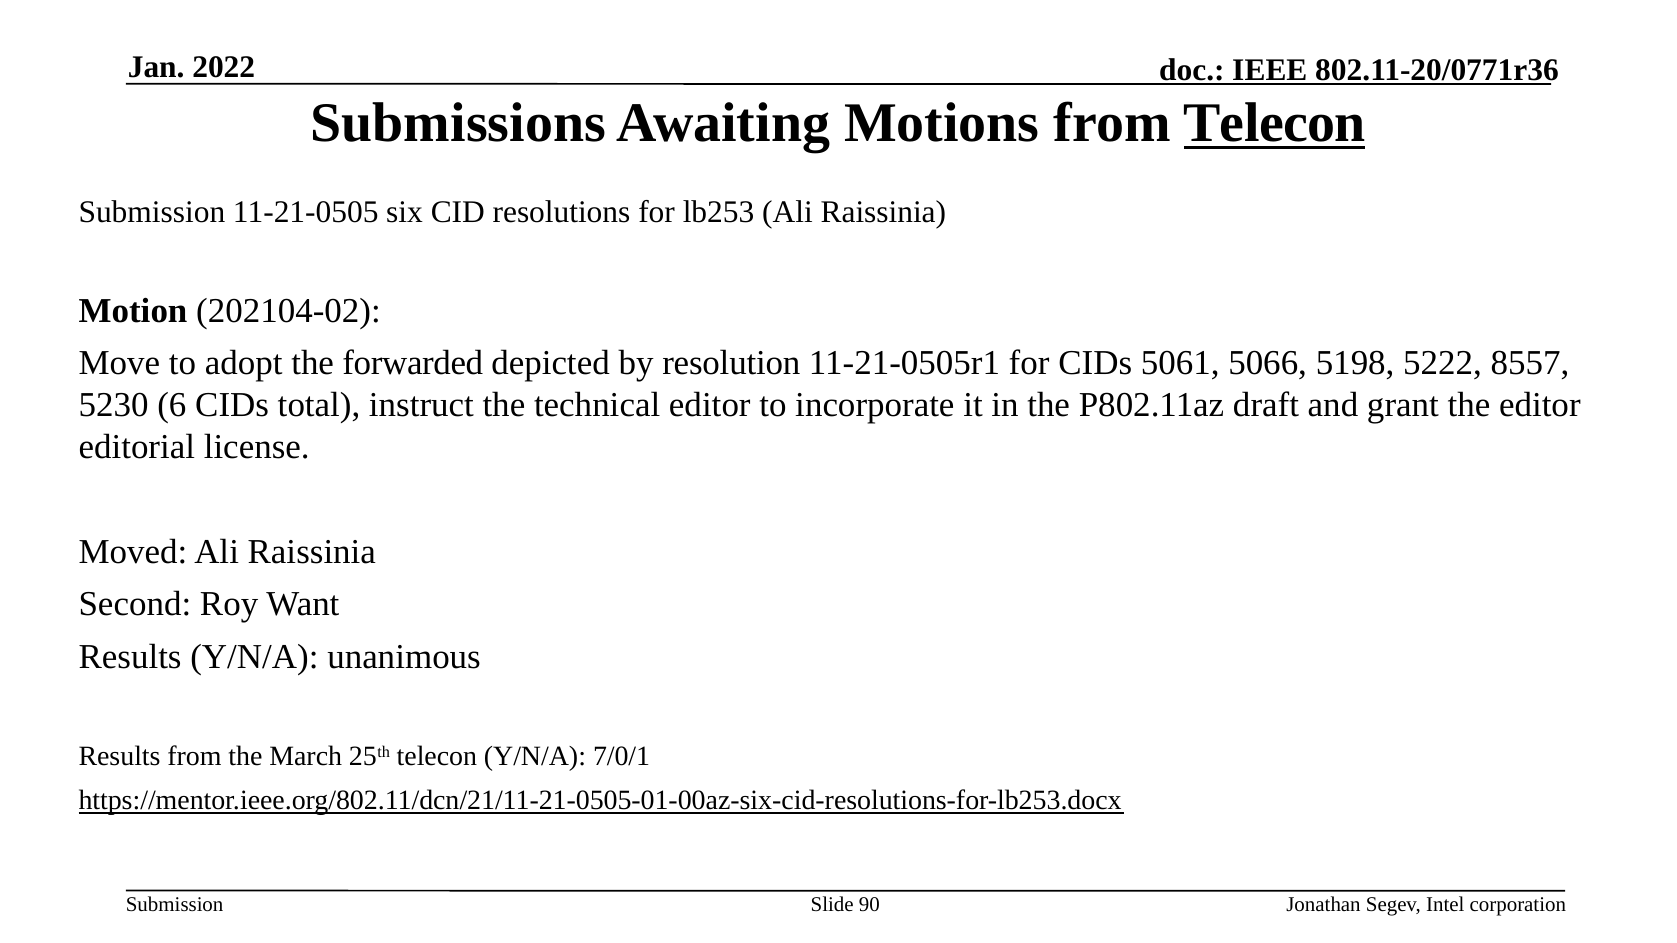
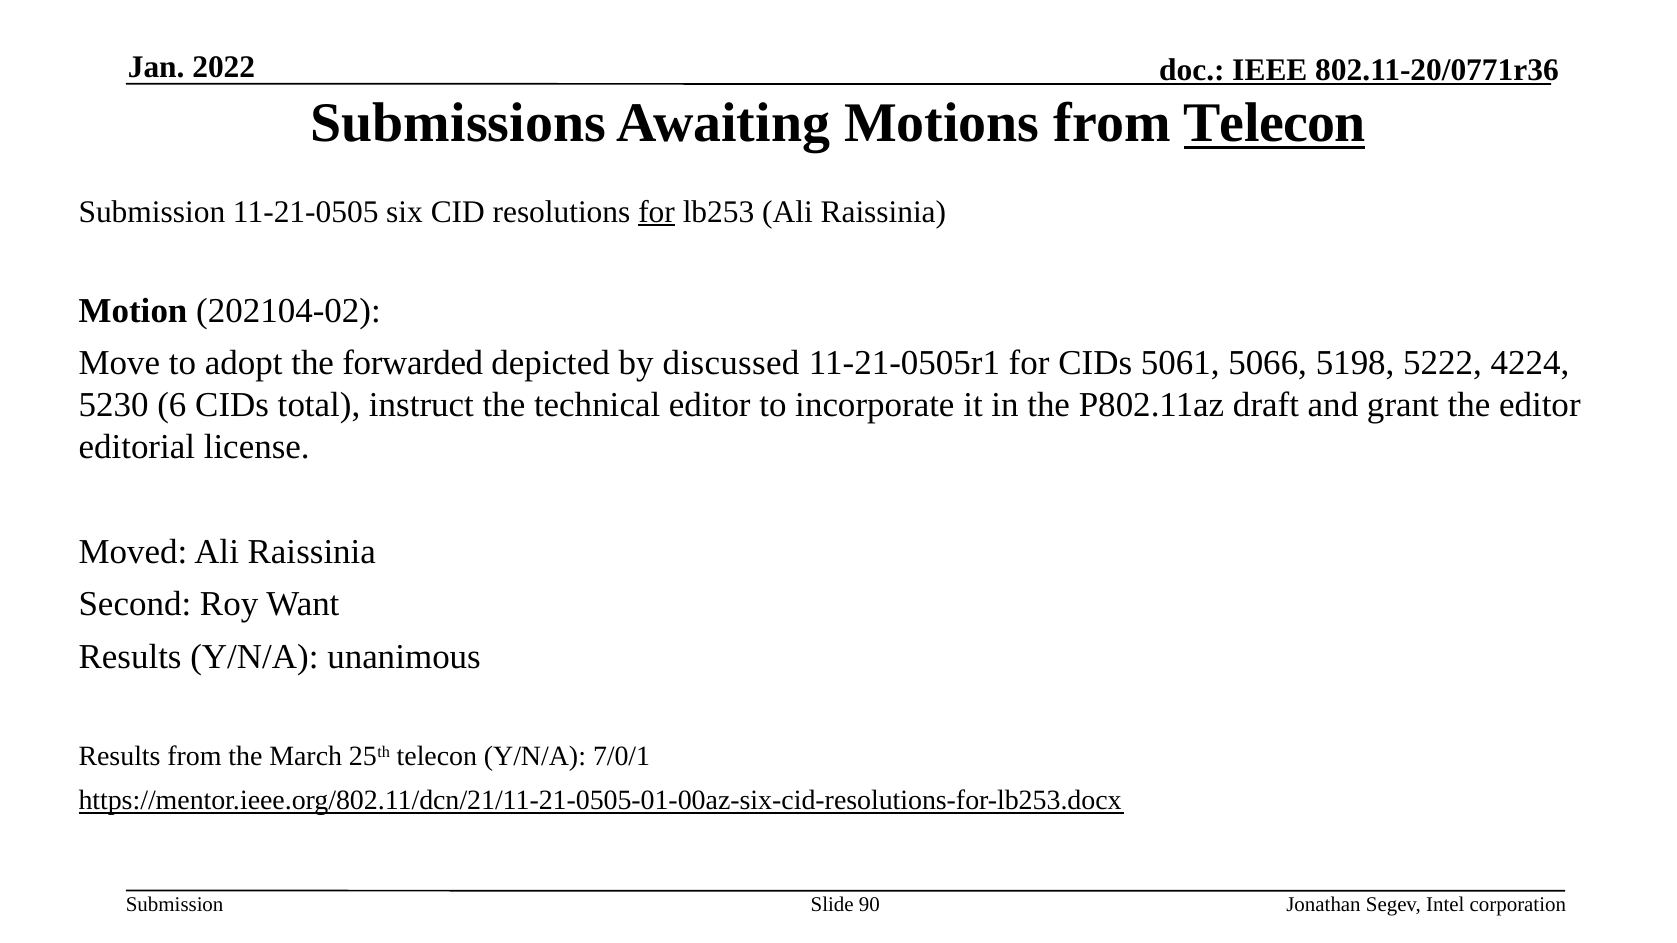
for at (657, 212) underline: none -> present
resolution: resolution -> discussed
8557: 8557 -> 4224
